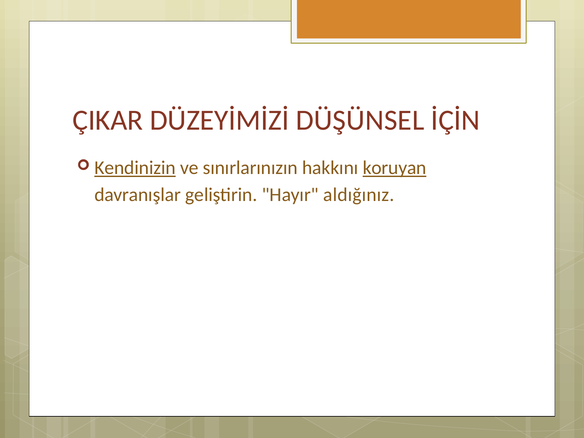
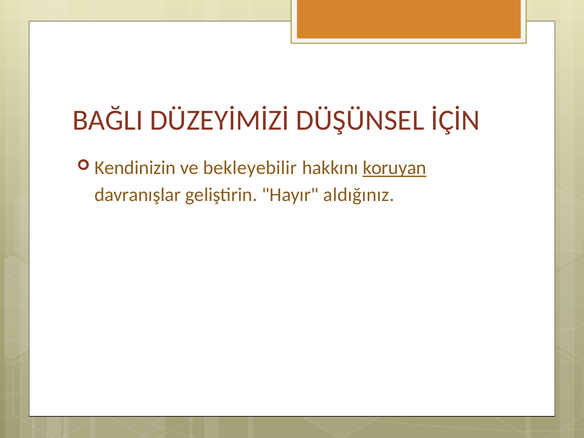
ÇIKAR: ÇIKAR -> BAĞLI
Kendinizin underline: present -> none
sınırlarınızın: sınırlarınızın -> bekleyebilir
